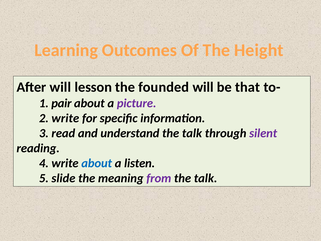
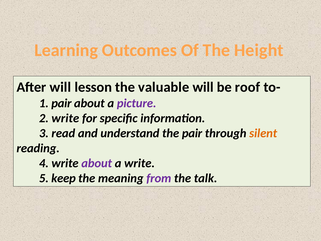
founded: founded -> valuable
that: that -> roof
understand the talk: talk -> pair
silent colour: purple -> orange
about at (97, 163) colour: blue -> purple
a listen: listen -> write
slide: slide -> keep
